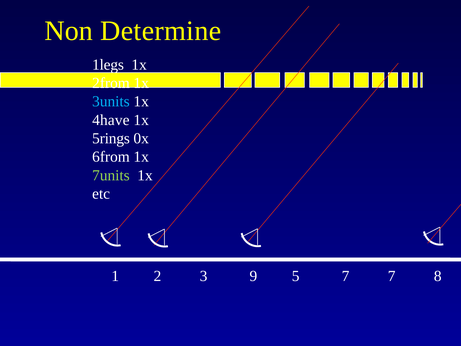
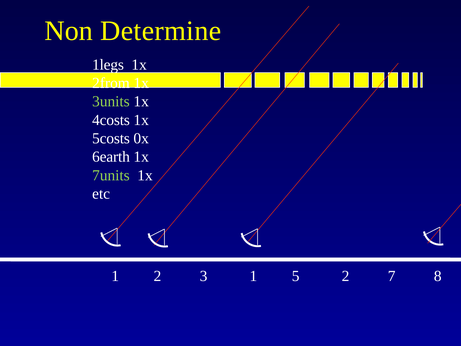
3units colour: light blue -> light green
4have: 4have -> 4costs
5rings: 5rings -> 5costs
6from: 6from -> 6earth
3 9: 9 -> 1
5 7: 7 -> 2
